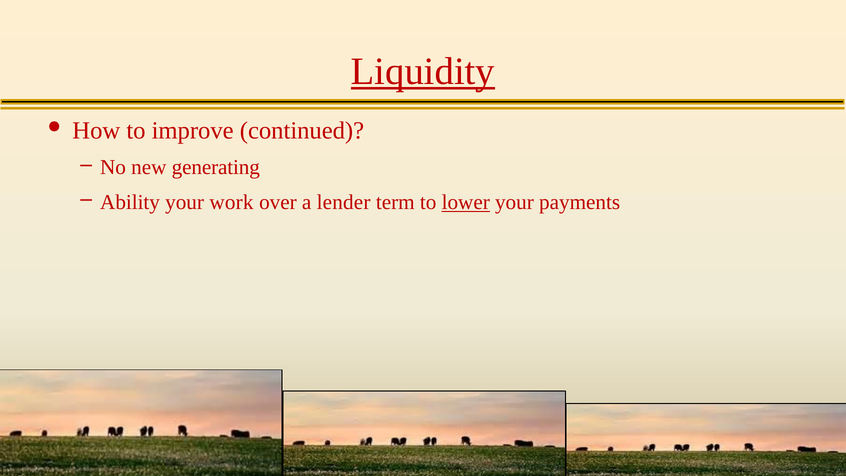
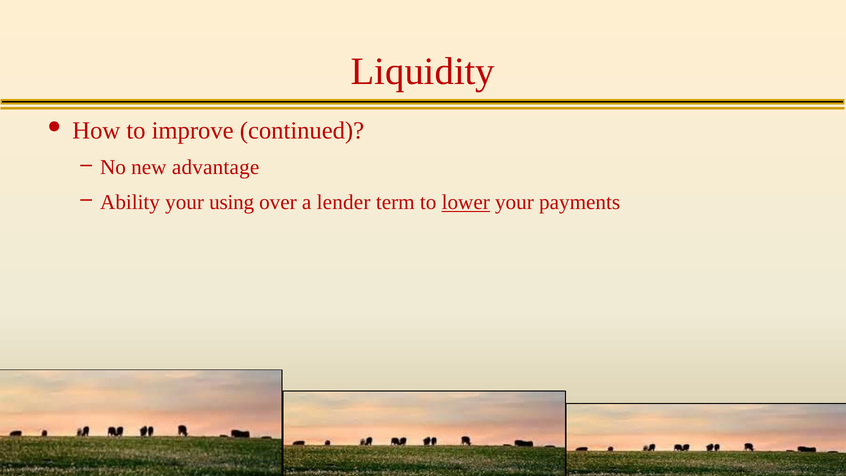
Liquidity underline: present -> none
generating: generating -> advantage
work: work -> using
